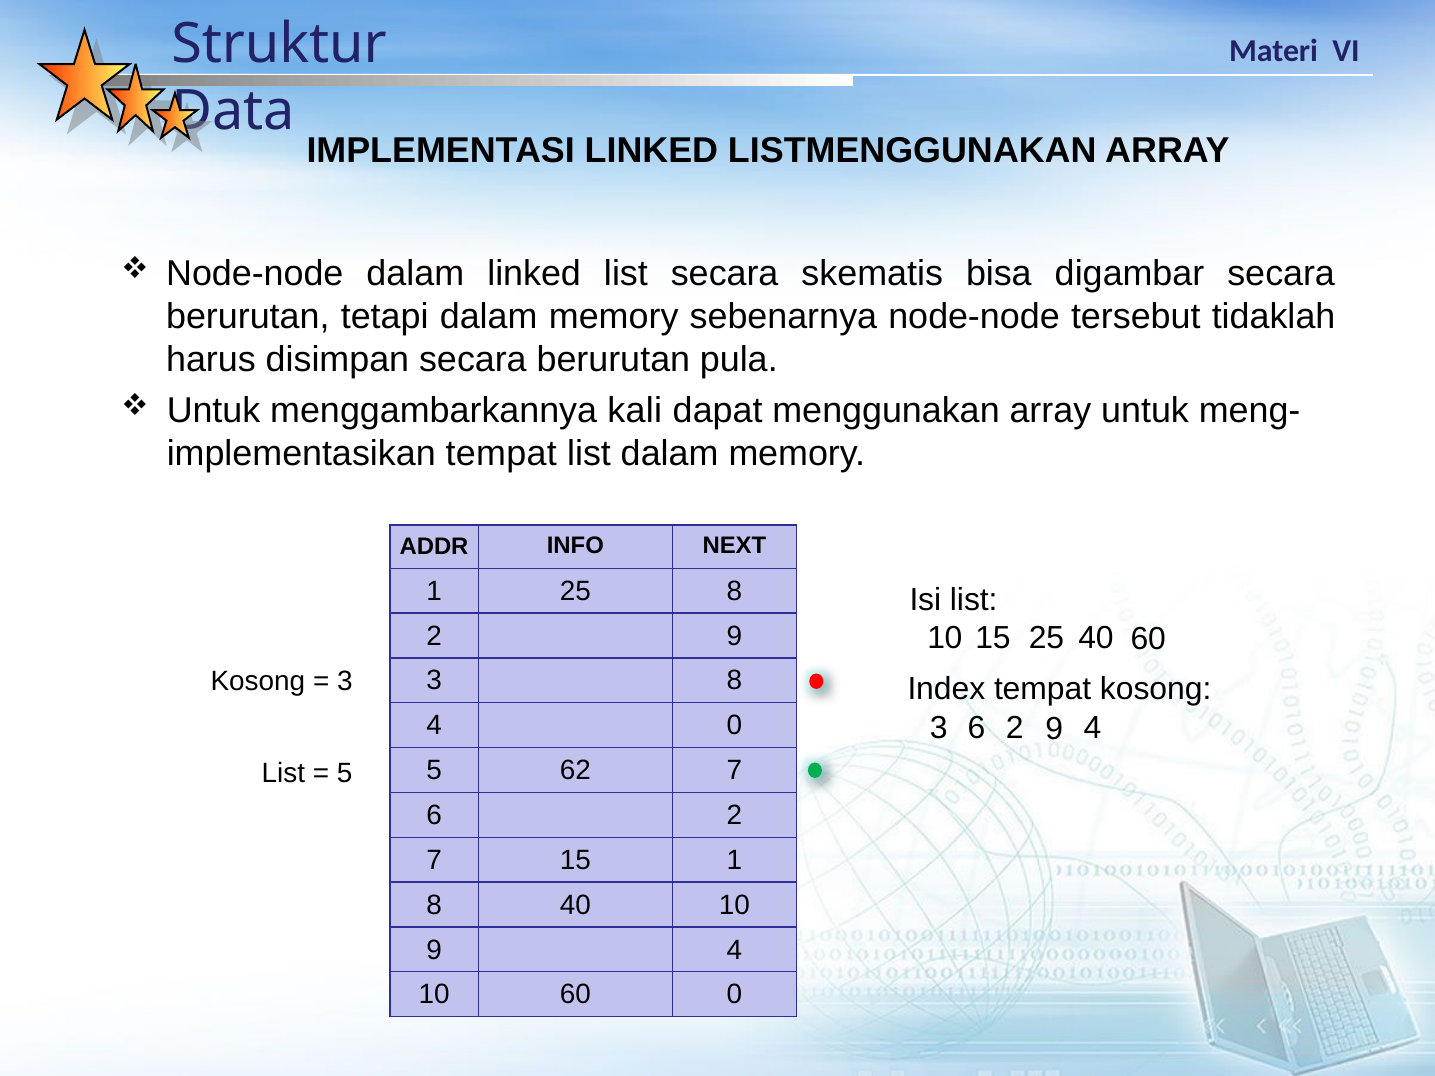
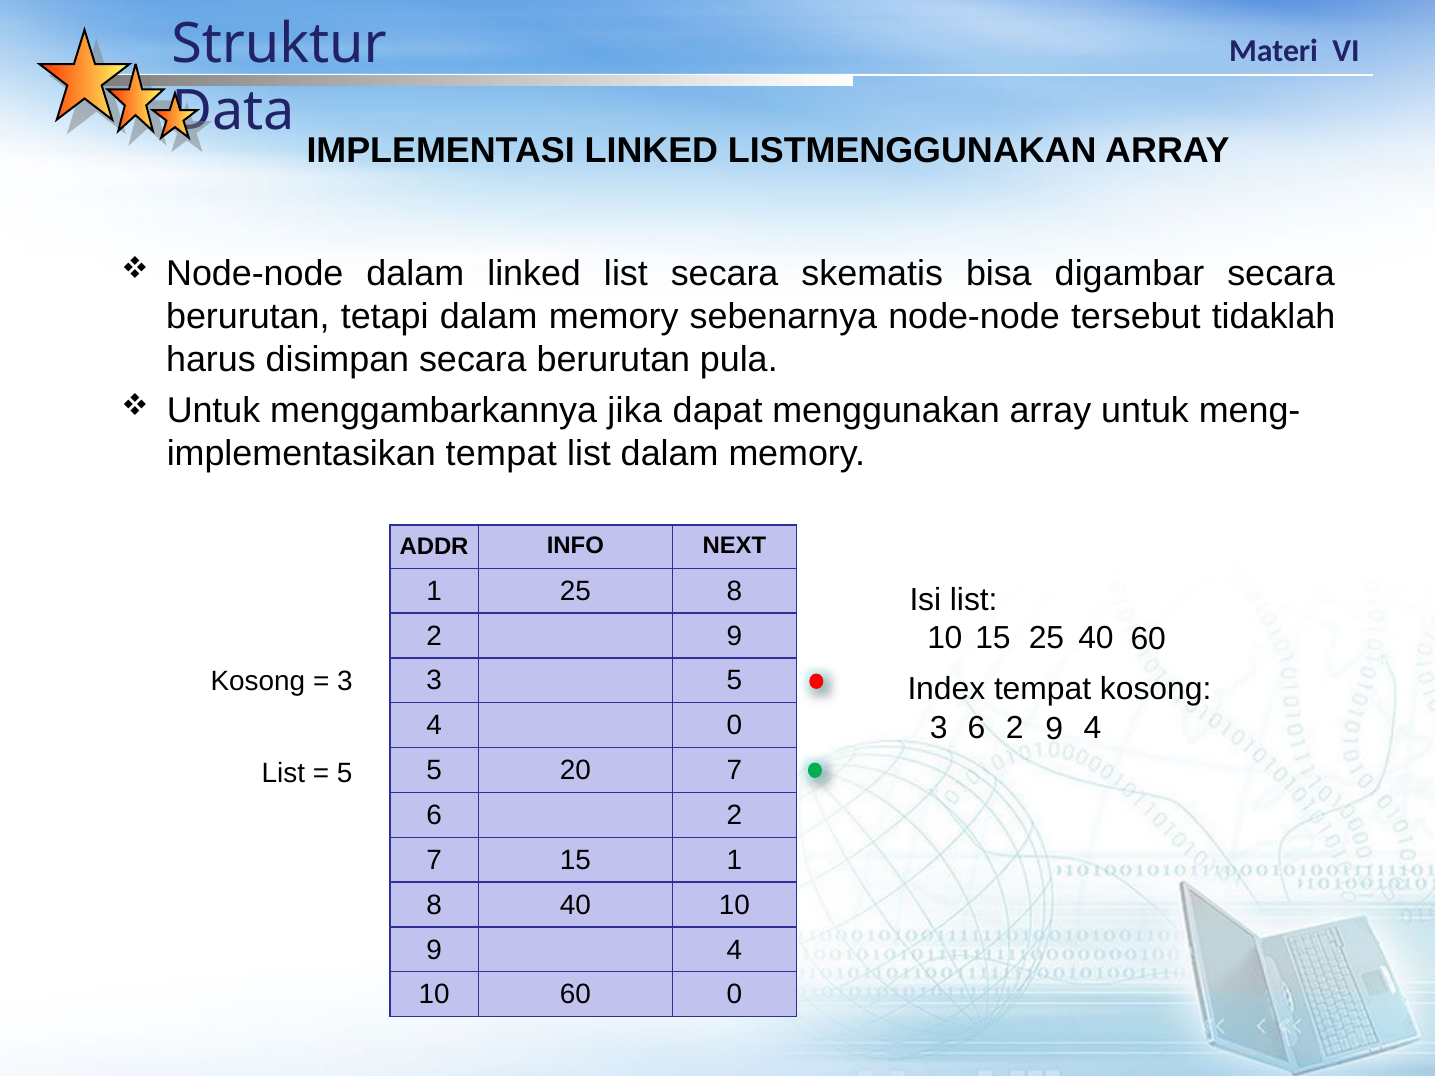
kali: kali -> jika
3 8: 8 -> 5
62: 62 -> 20
